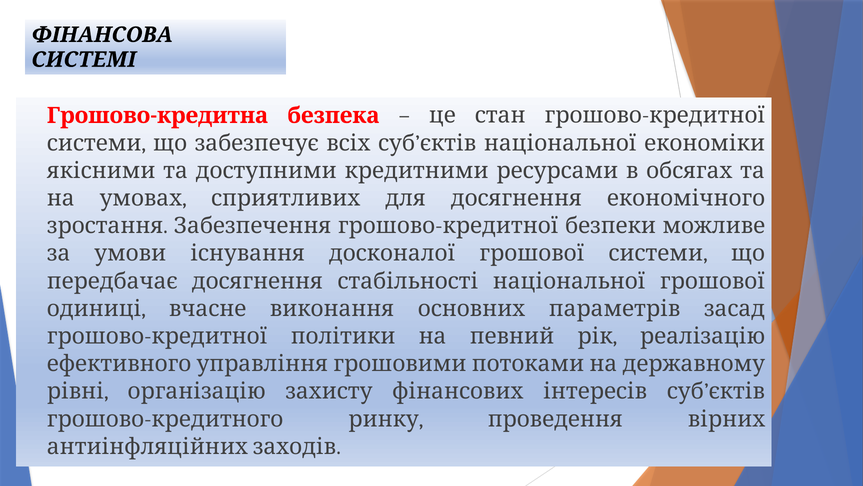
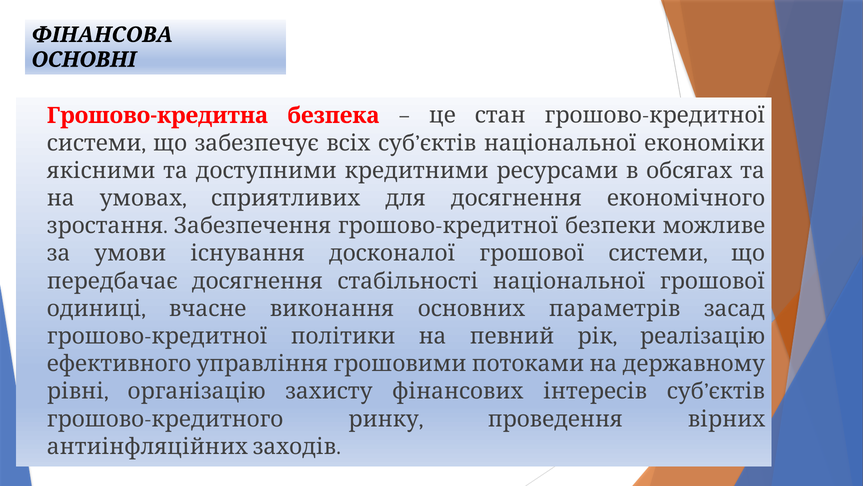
СИСТЕМІ: СИСТЕМІ -> ОСНОВНІ
